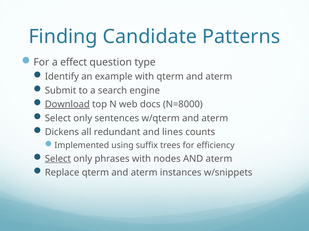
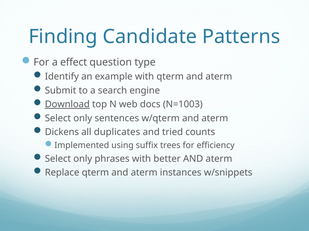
N=8000: N=8000 -> N=1003
redundant: redundant -> duplicates
lines: lines -> tried
Select at (58, 159) underline: present -> none
nodes: nodes -> better
